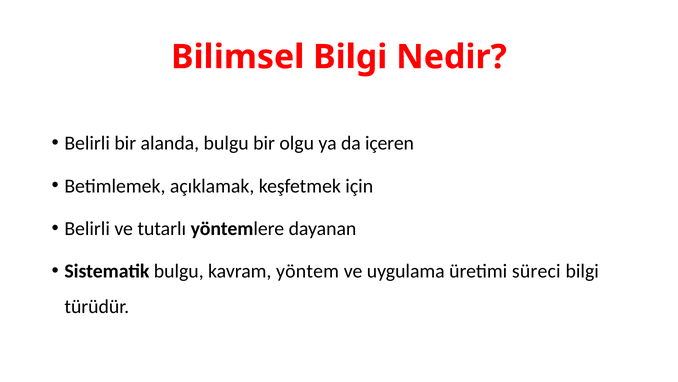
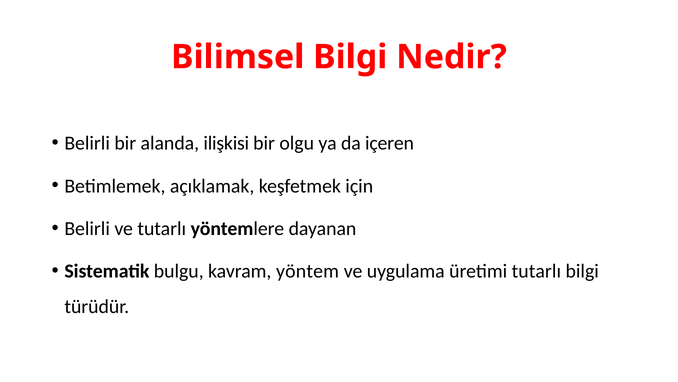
alanda bulgu: bulgu -> ilişkisi
üretimi süreci: süreci -> tutarlı
